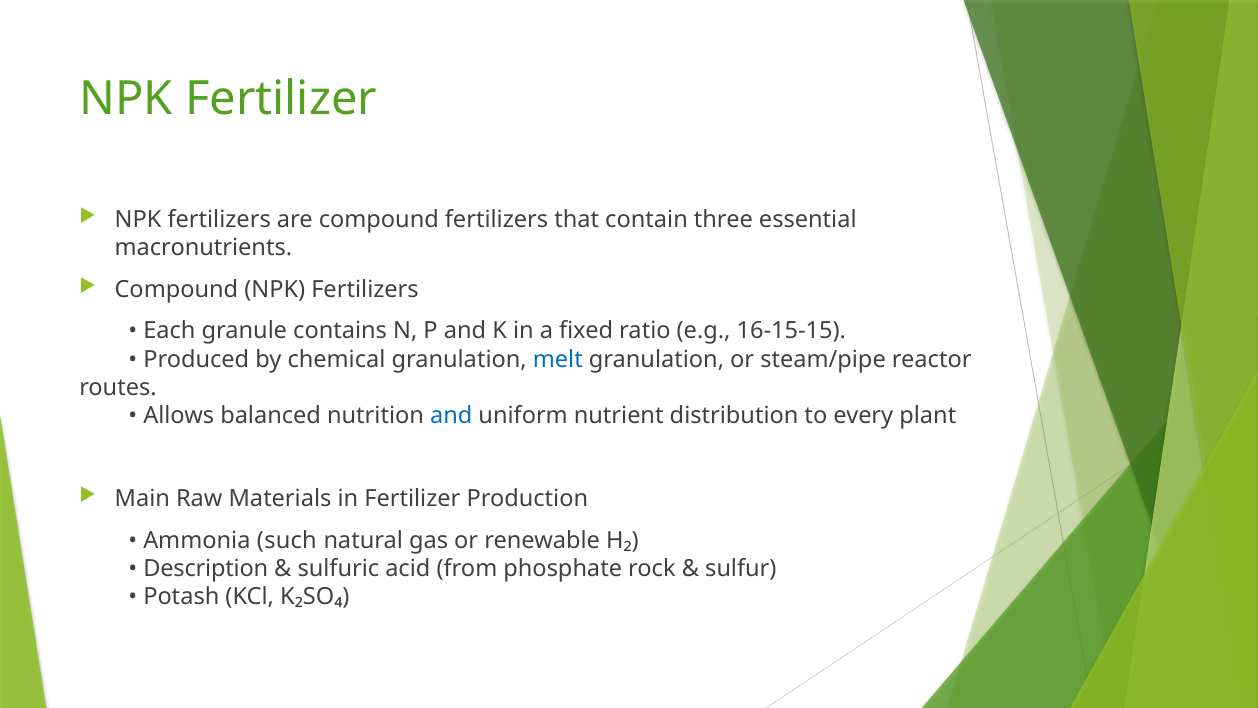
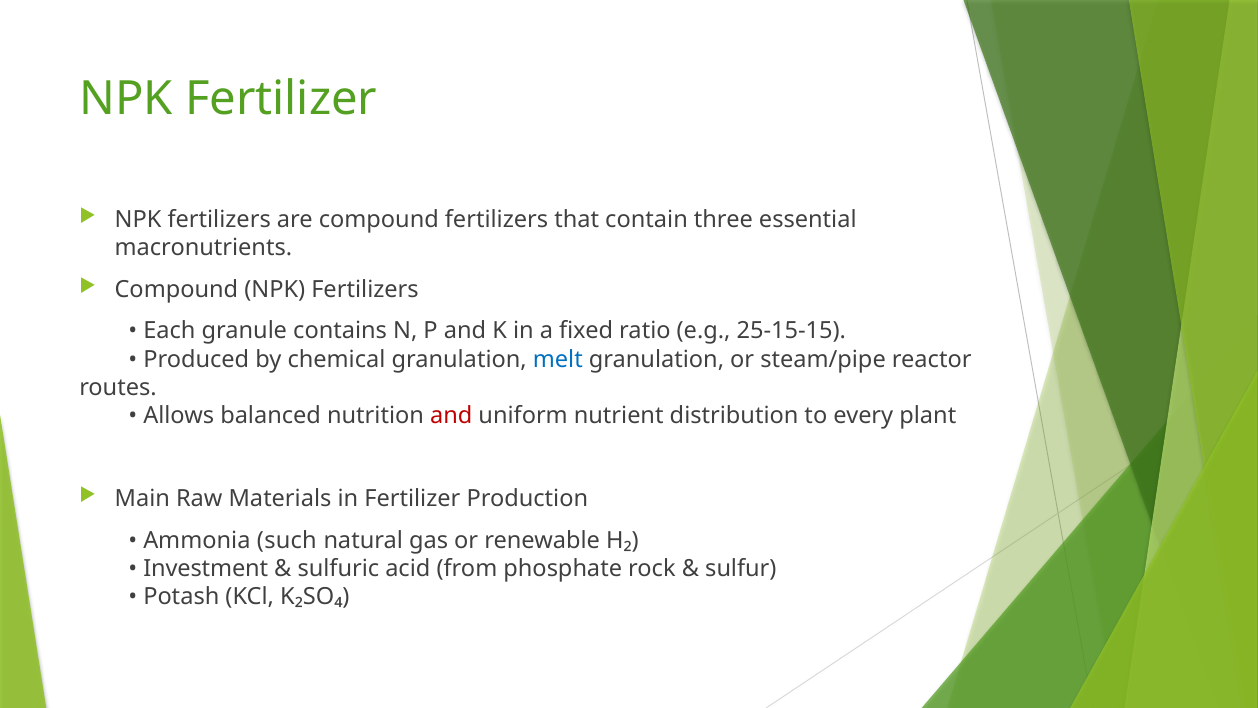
16‑15‑15: 16‑15‑15 -> 25‑15‑15
and at (451, 416) colour: blue -> red
Description: Description -> Investment
